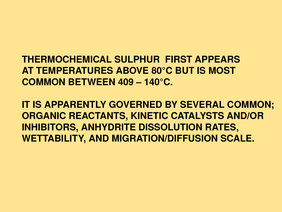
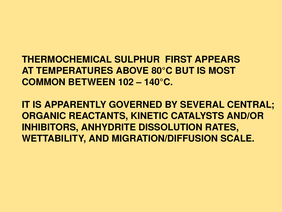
409: 409 -> 102
SEVERAL COMMON: COMMON -> CENTRAL
